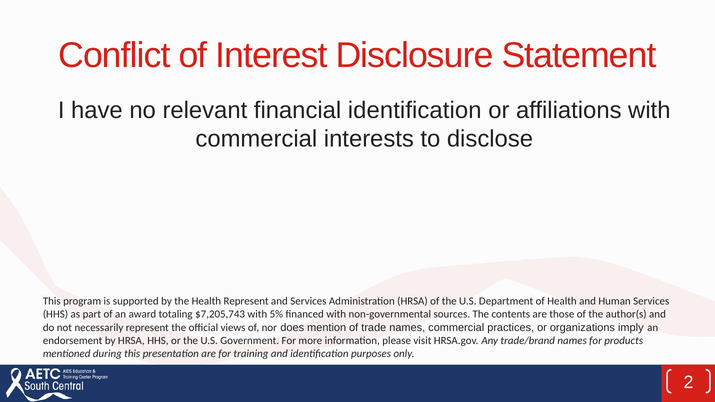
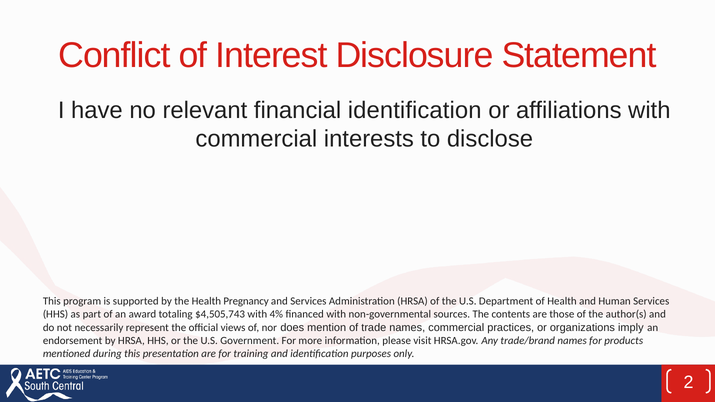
Health Represent: Represent -> Pregnancy
$7,205,743: $7,205,743 -> $4,505,743
5%: 5% -> 4%
